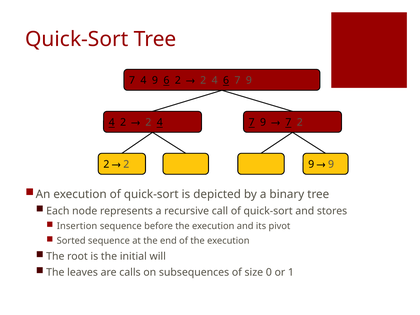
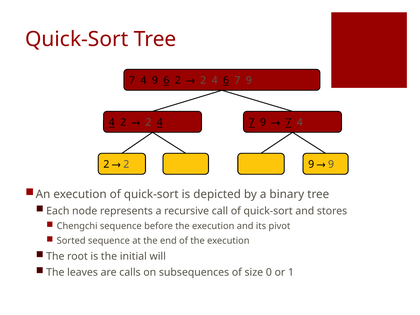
2 at (300, 123): 2 -> 4
Insertion: Insertion -> Chengchi
